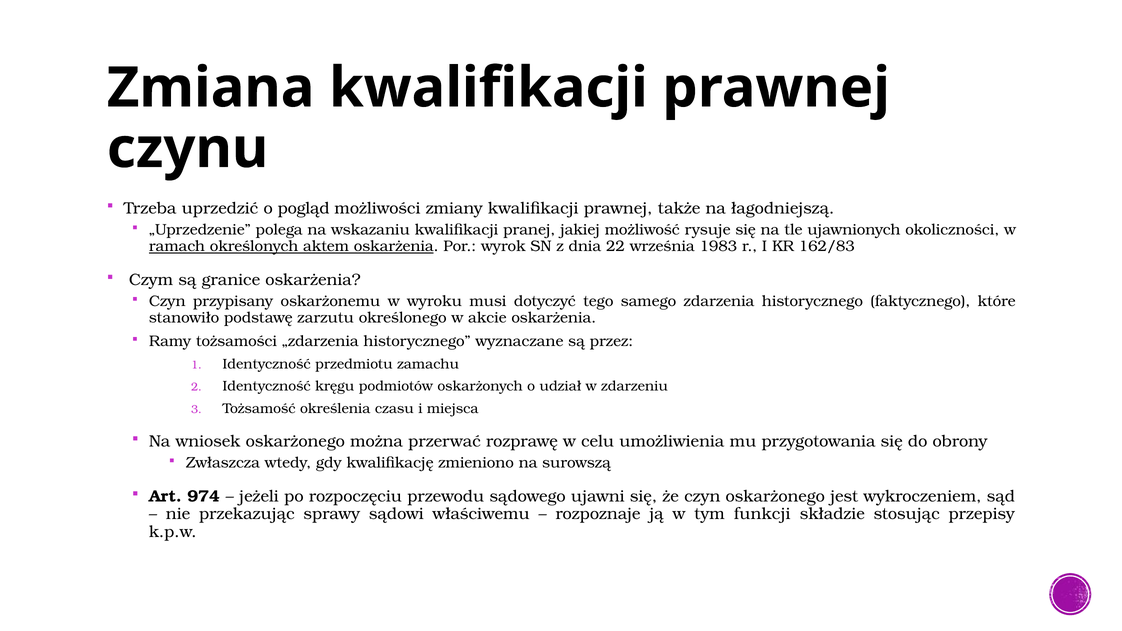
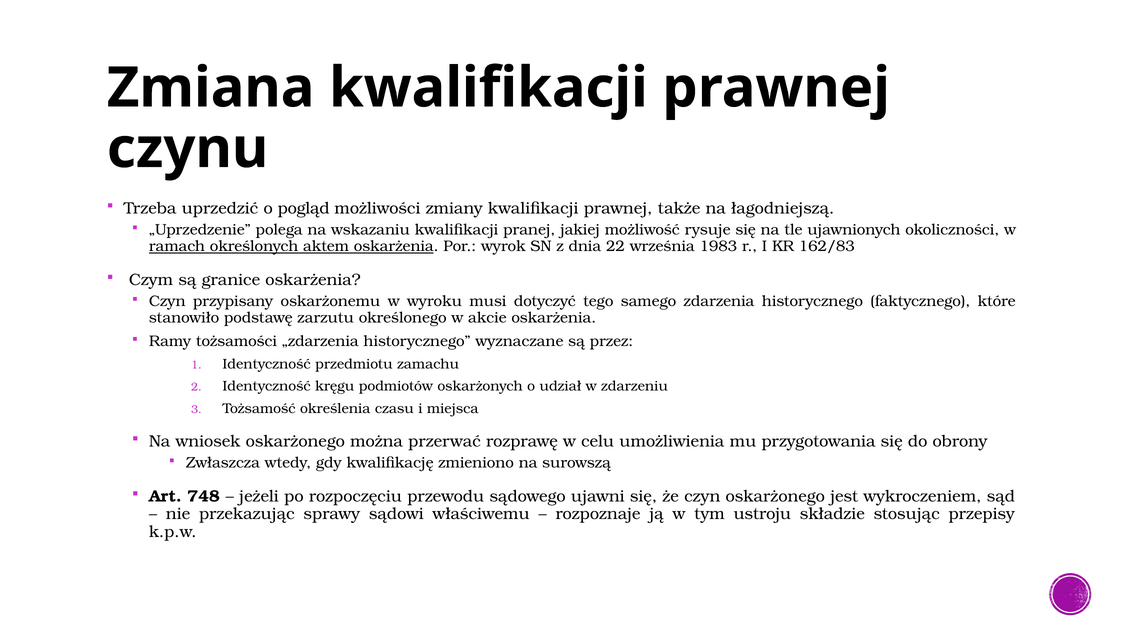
974: 974 -> 748
funkcji: funkcji -> ustroju
